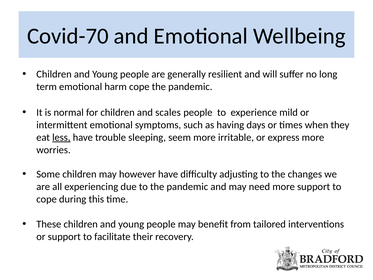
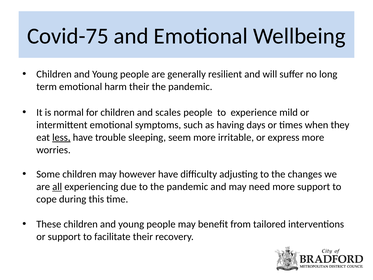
Covid-70: Covid-70 -> Covid-75
harm cope: cope -> their
all underline: none -> present
